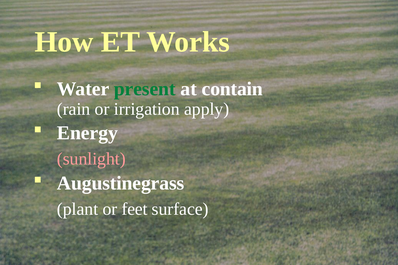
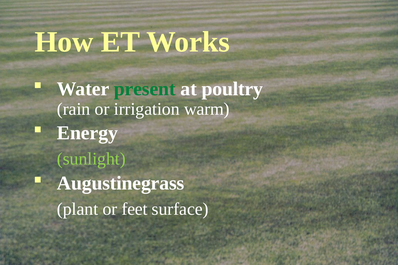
contain: contain -> poultry
apply: apply -> warm
sunlight colour: pink -> light green
